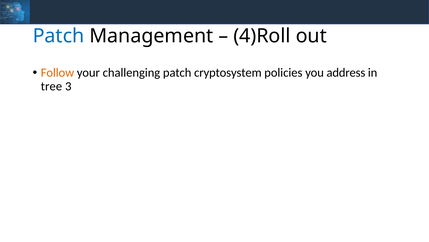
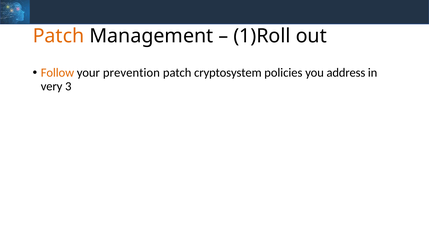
Patch at (59, 36) colour: blue -> orange
4)Roll: 4)Roll -> 1)Roll
challenging: challenging -> prevention
tree: tree -> very
